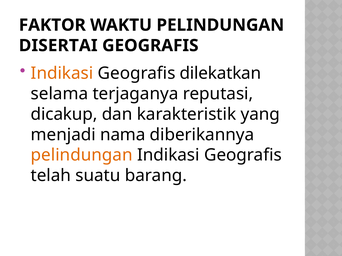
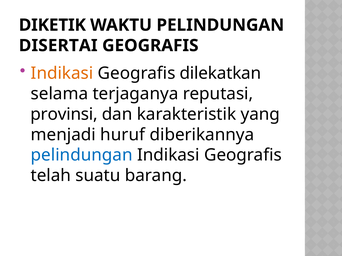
FAKTOR: FAKTOR -> DIKETIK
dicakup: dicakup -> provinsi
nama: nama -> huruf
pelindungan at (82, 155) colour: orange -> blue
